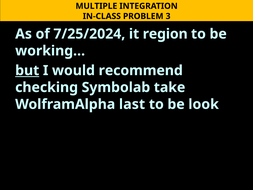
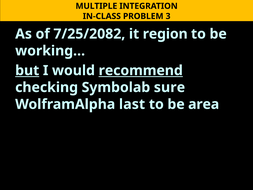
7/25/2024: 7/25/2024 -> 7/25/2082
recommend underline: none -> present
take: take -> sure
look: look -> area
